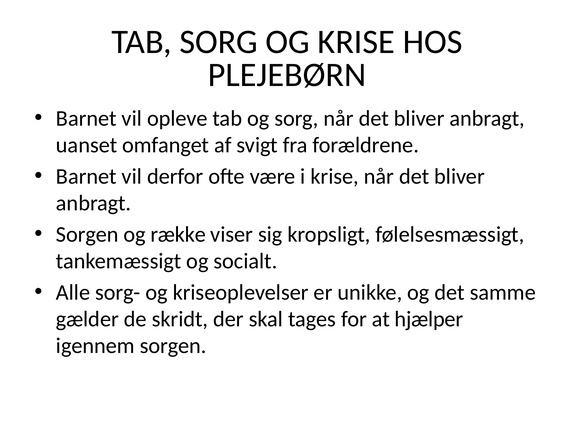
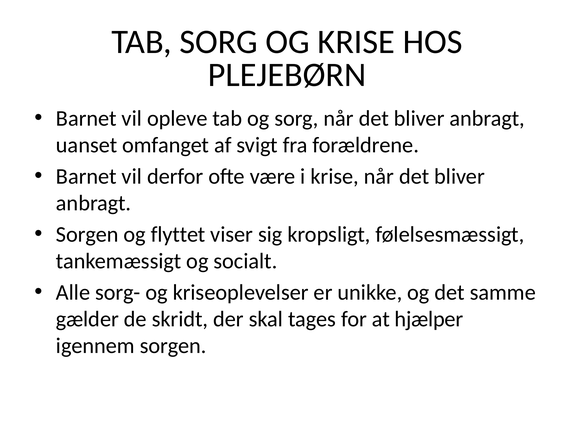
række: række -> flyttet
